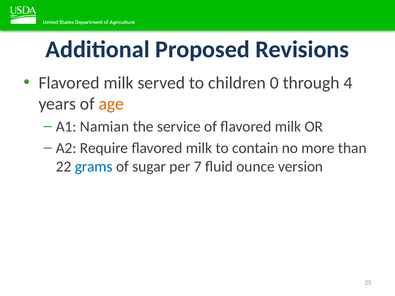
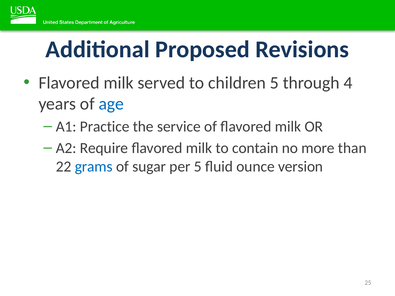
children 0: 0 -> 5
age colour: orange -> blue
Namian: Namian -> Practice
per 7: 7 -> 5
